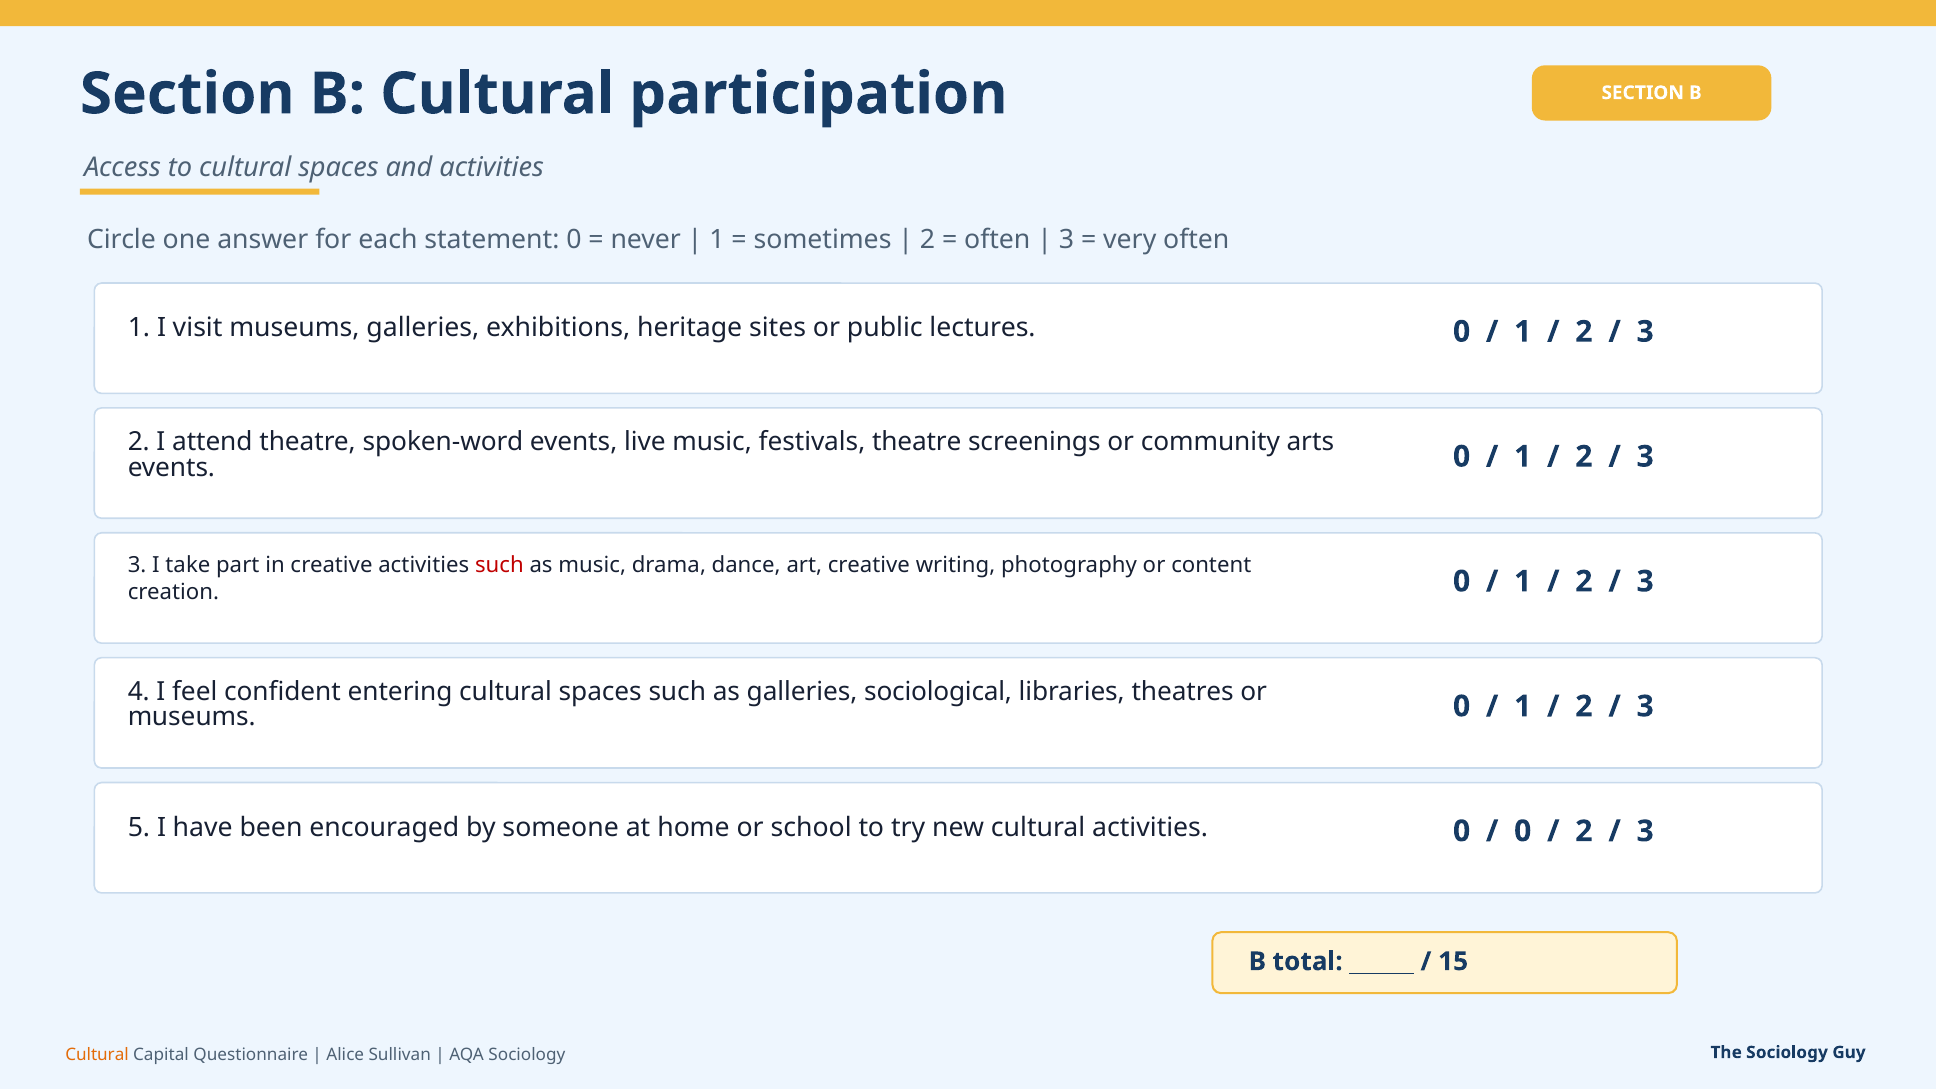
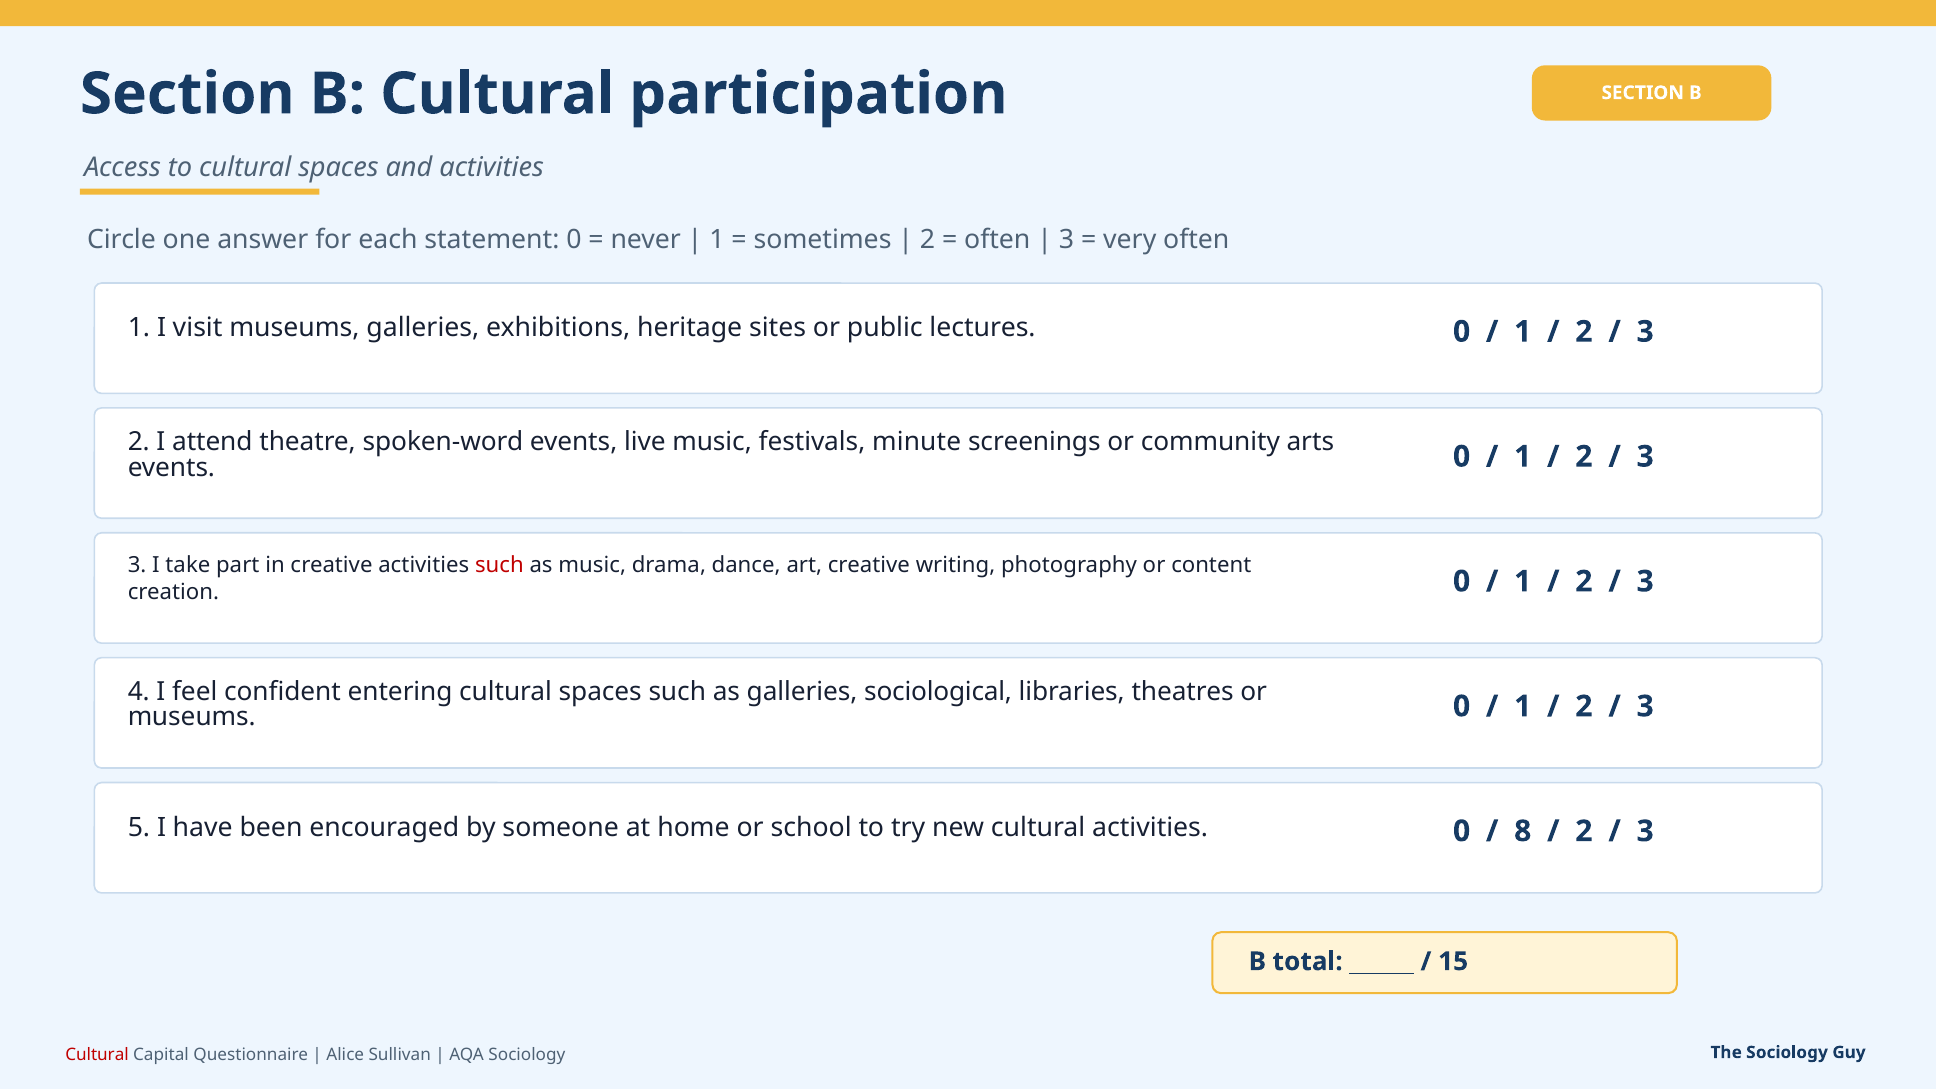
festivals theatre: theatre -> minute
0 at (1523, 831): 0 -> 8
Cultural at (97, 1055) colour: orange -> red
